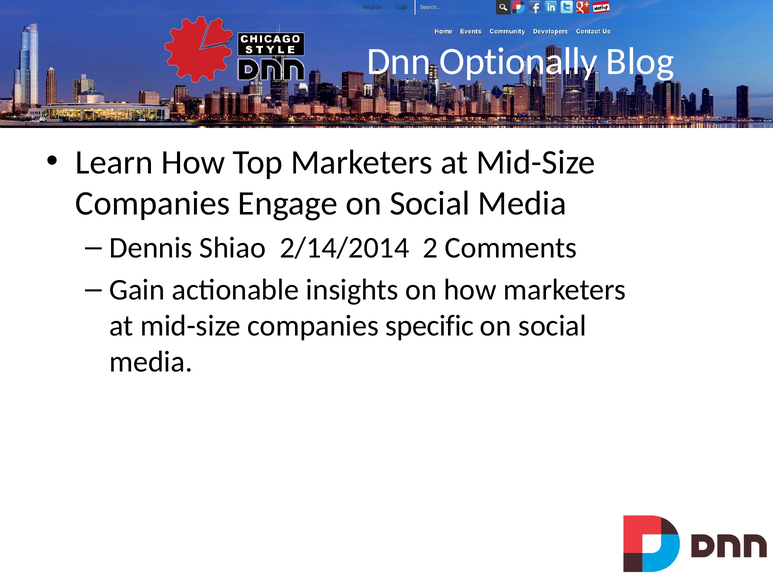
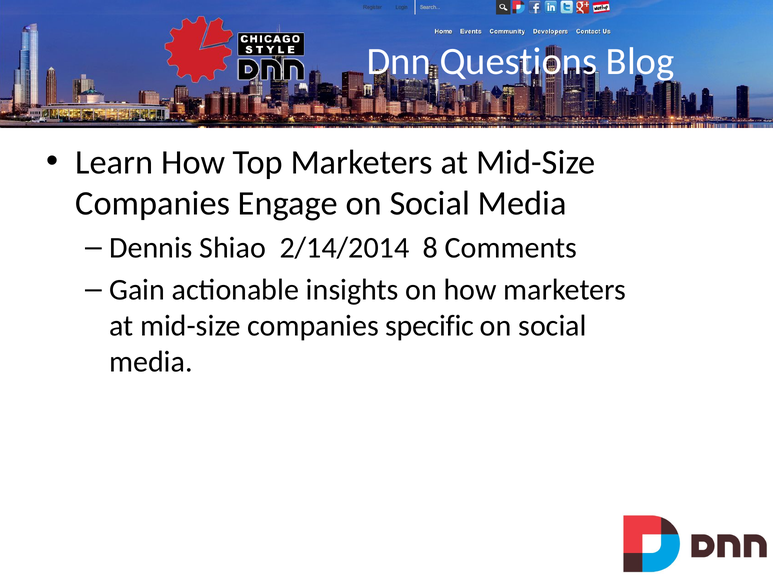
Optionally: Optionally -> Questions
2: 2 -> 8
